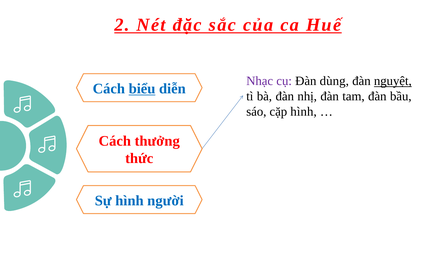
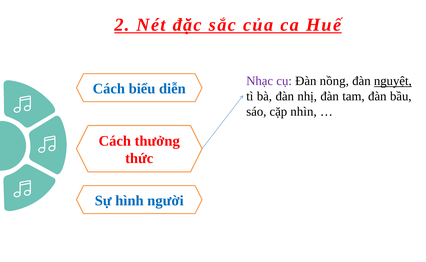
dùng: dùng -> nồng
biểu underline: present -> none
cặp hình: hình -> nhìn
